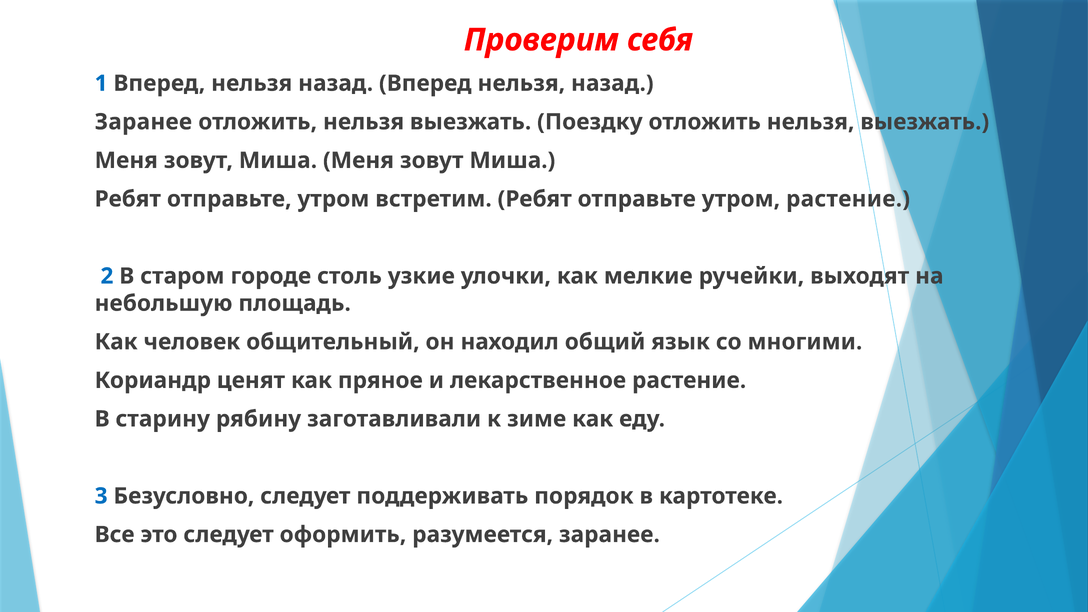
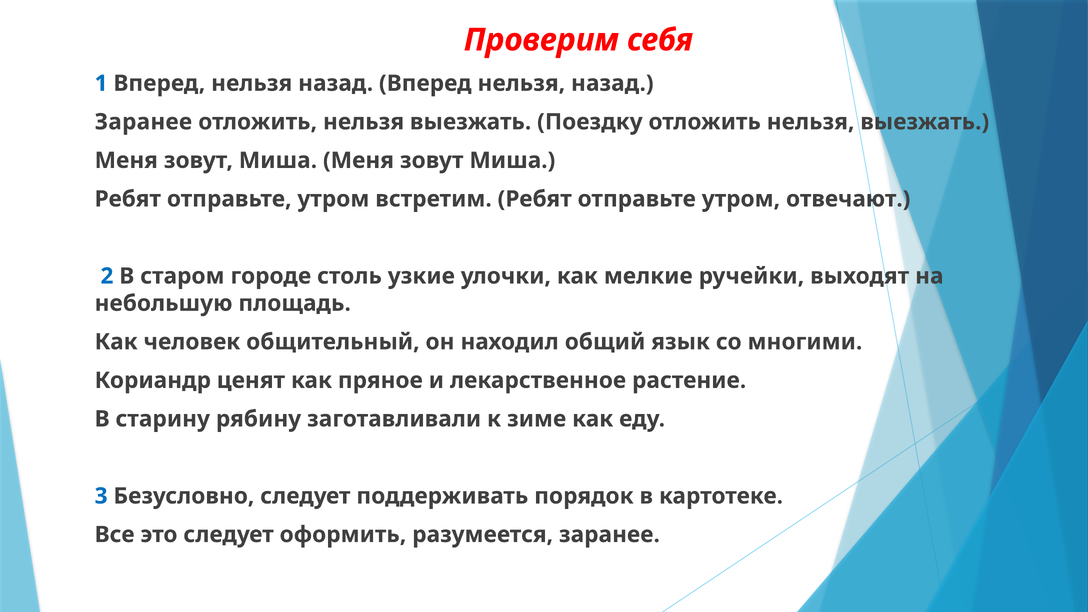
утром растение: растение -> отвечают
